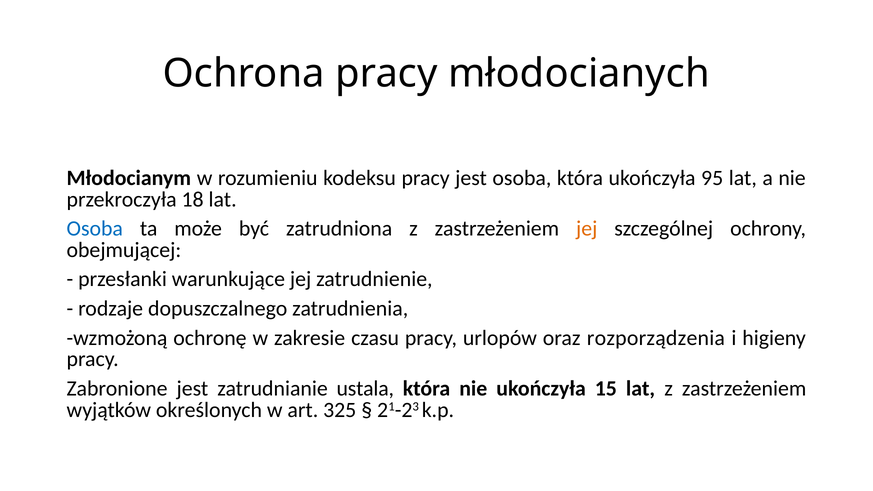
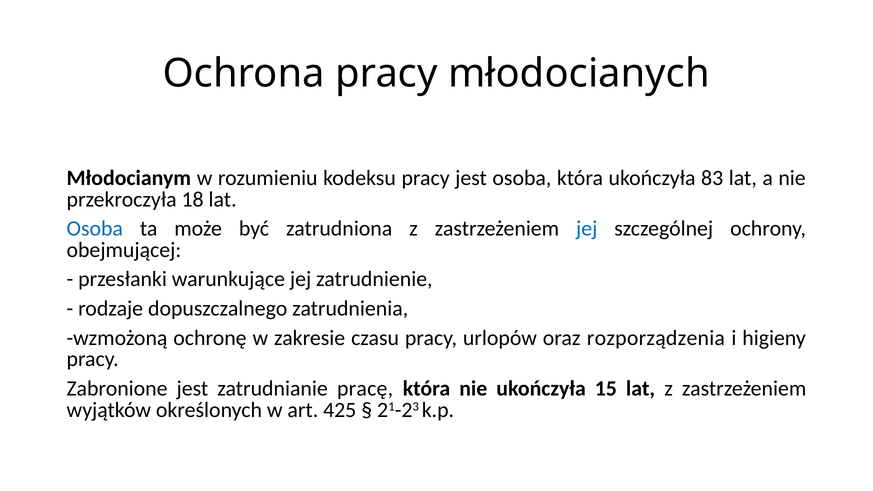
95: 95 -> 83
jej at (587, 229) colour: orange -> blue
ustala: ustala -> pracę
325: 325 -> 425
